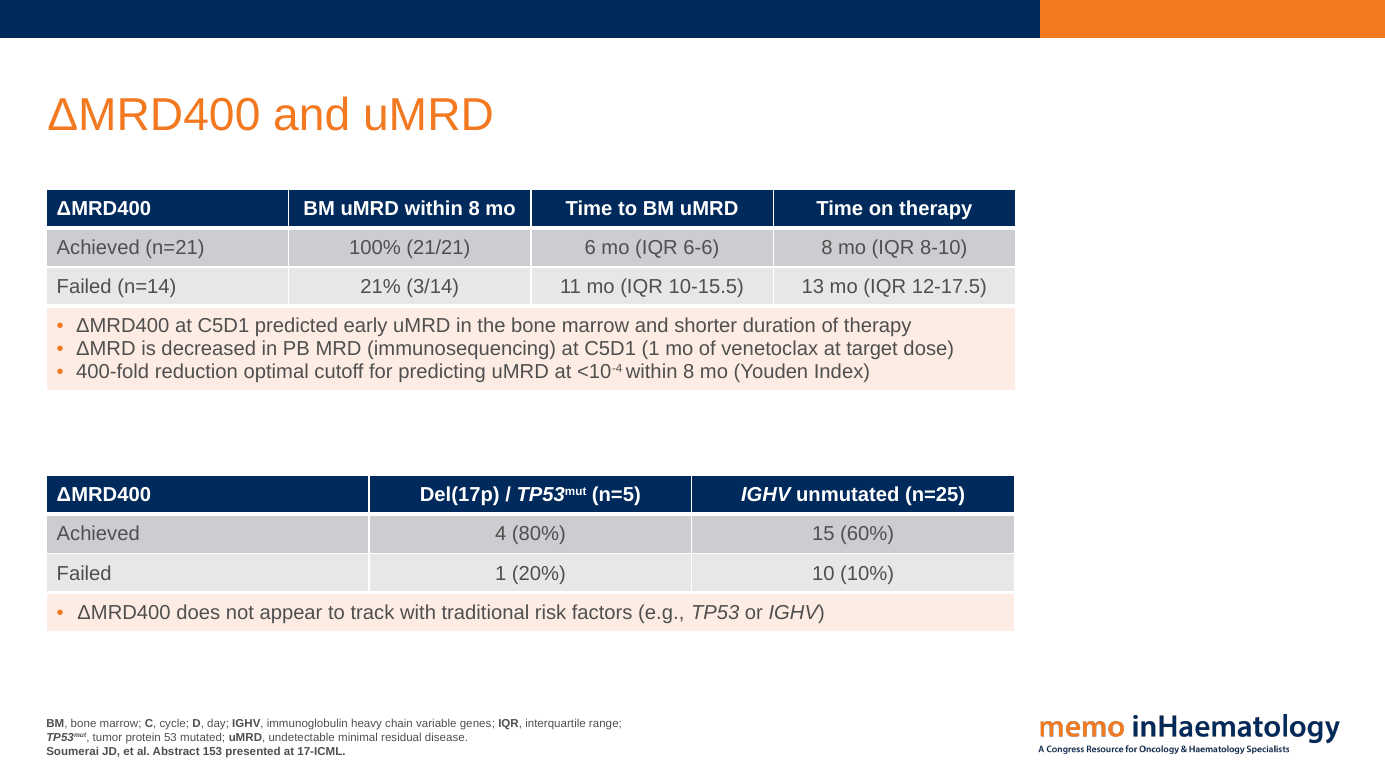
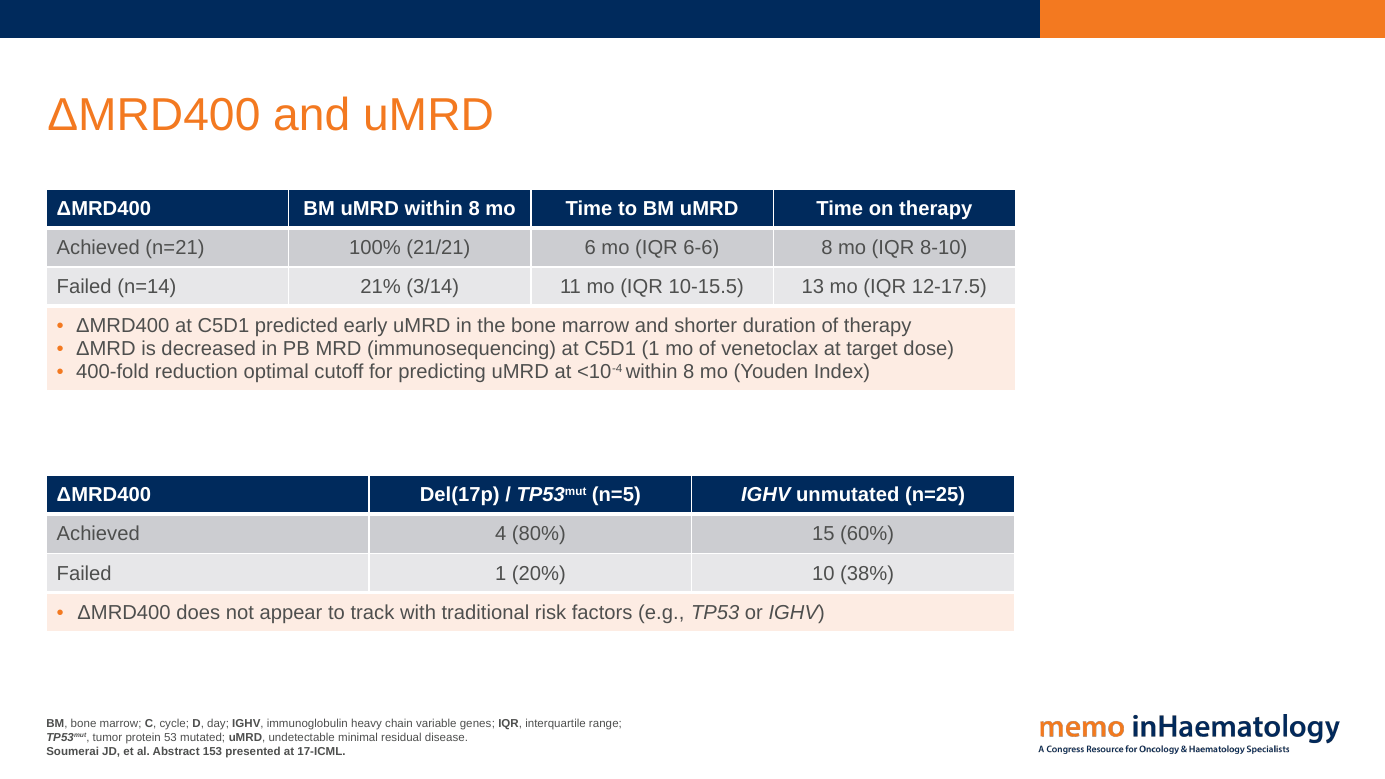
10%: 10% -> 38%
